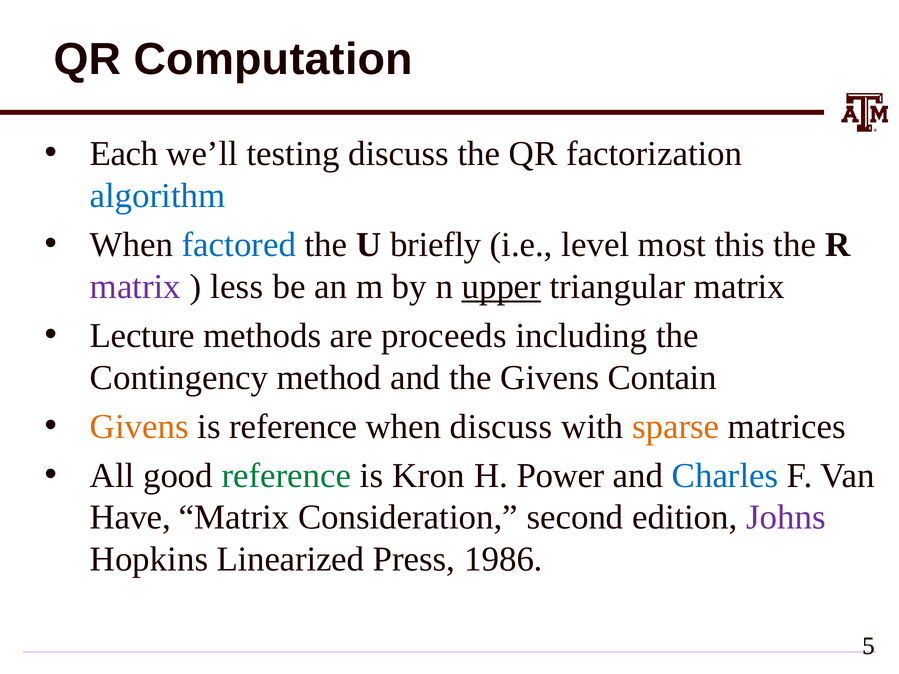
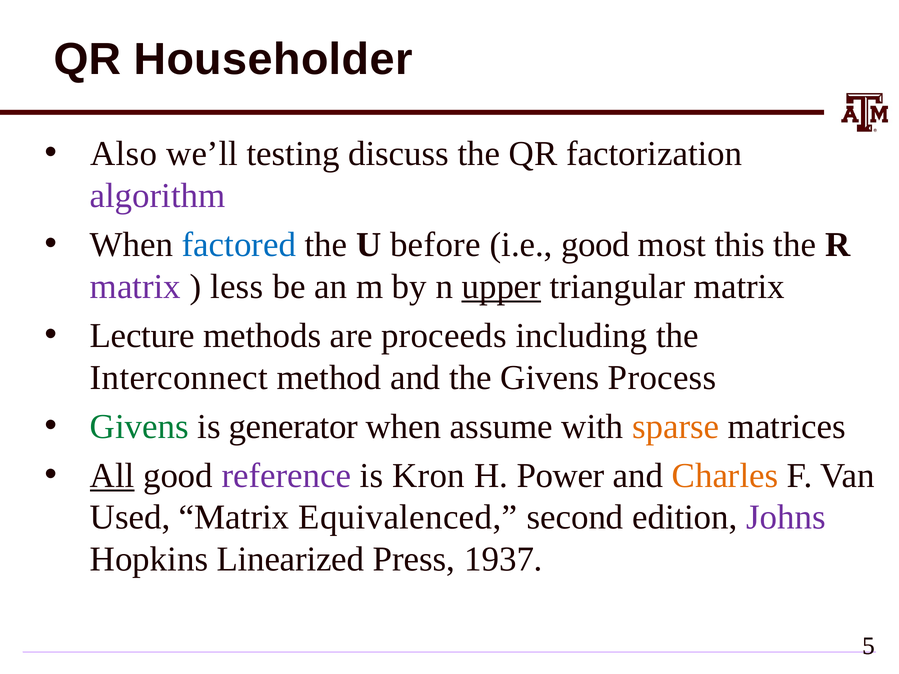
Computation: Computation -> Householder
Each: Each -> Also
algorithm colour: blue -> purple
briefly: briefly -> before
i.e level: level -> good
Contingency: Contingency -> Interconnect
Contain: Contain -> Process
Givens at (139, 427) colour: orange -> green
is reference: reference -> generator
when discuss: discuss -> assume
All underline: none -> present
reference at (286, 476) colour: green -> purple
Charles colour: blue -> orange
Have: Have -> Used
Consideration: Consideration -> Equivalenced
1986: 1986 -> 1937
